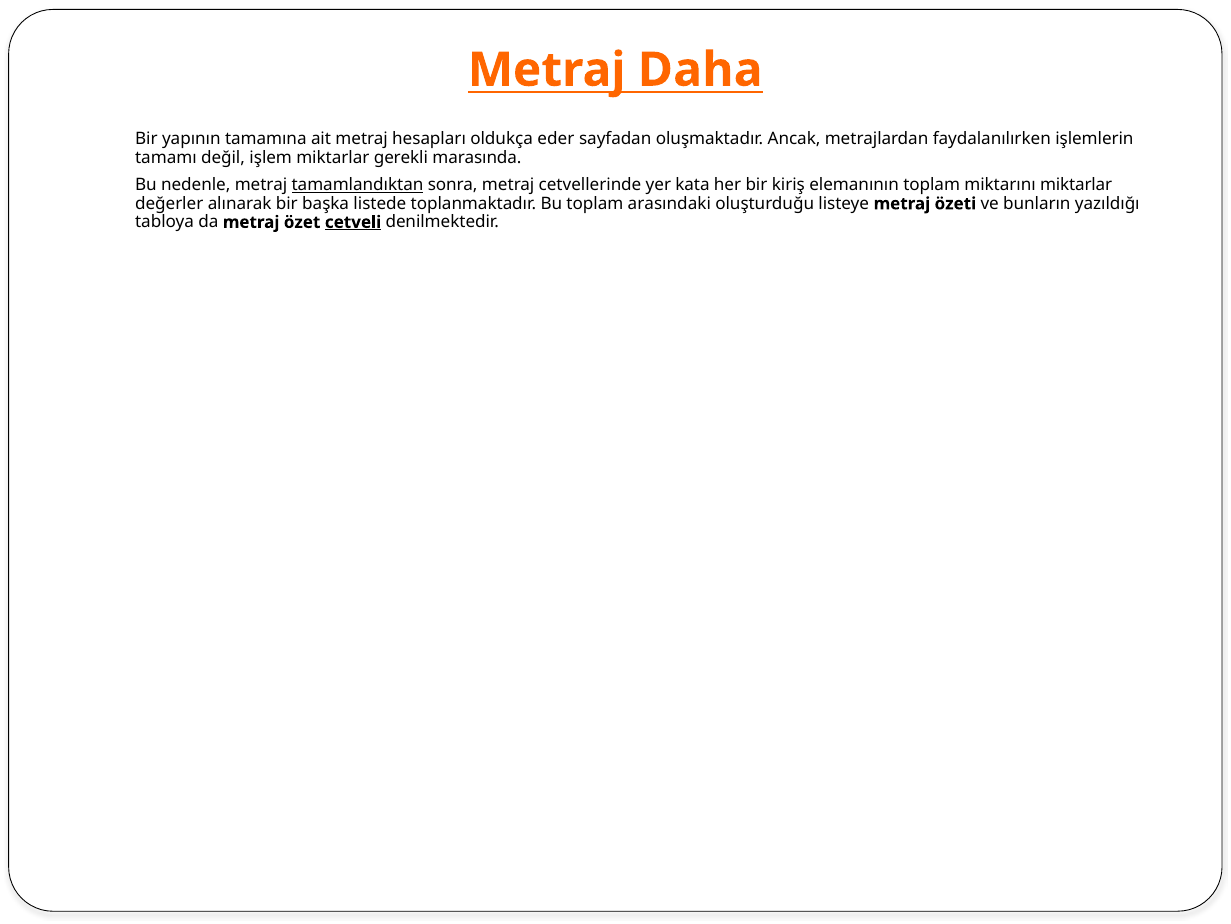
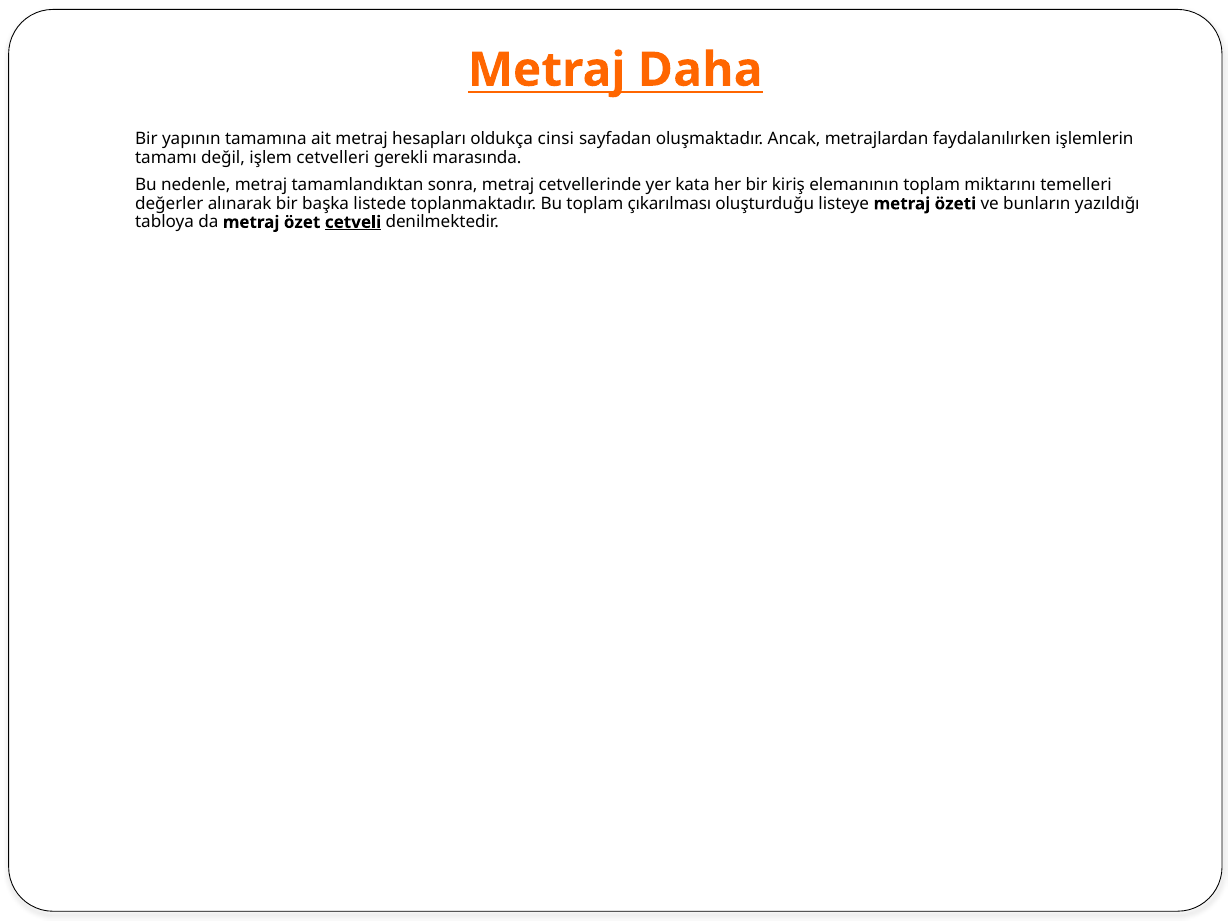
eder: eder -> cinsi
işlem miktarlar: miktarlar -> cetvelleri
tamamlandıktan underline: present -> none
miktarını miktarlar: miktarlar -> temelleri
arasındaki: arasındaki -> çıkarılması
